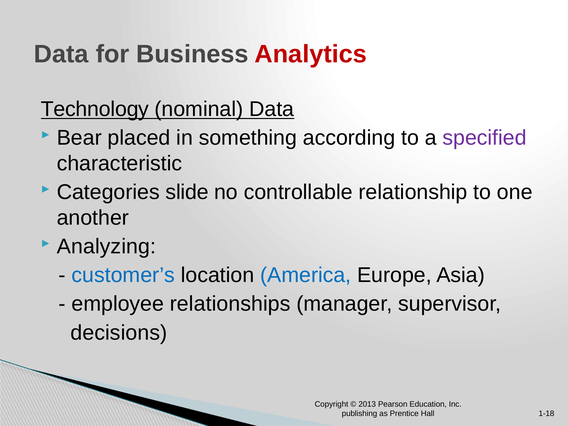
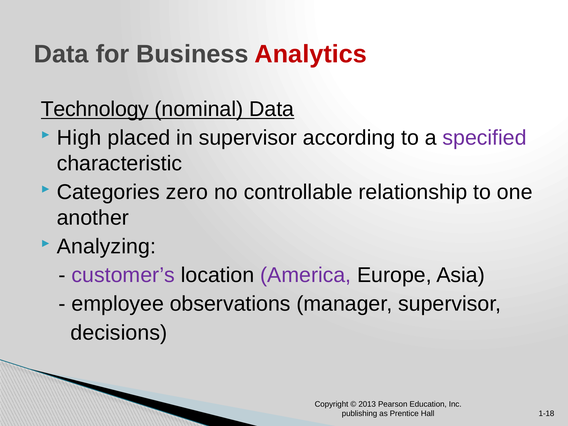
Bear: Bear -> High
in something: something -> supervisor
slide: slide -> zero
customer’s colour: blue -> purple
America colour: blue -> purple
relationships: relationships -> observations
